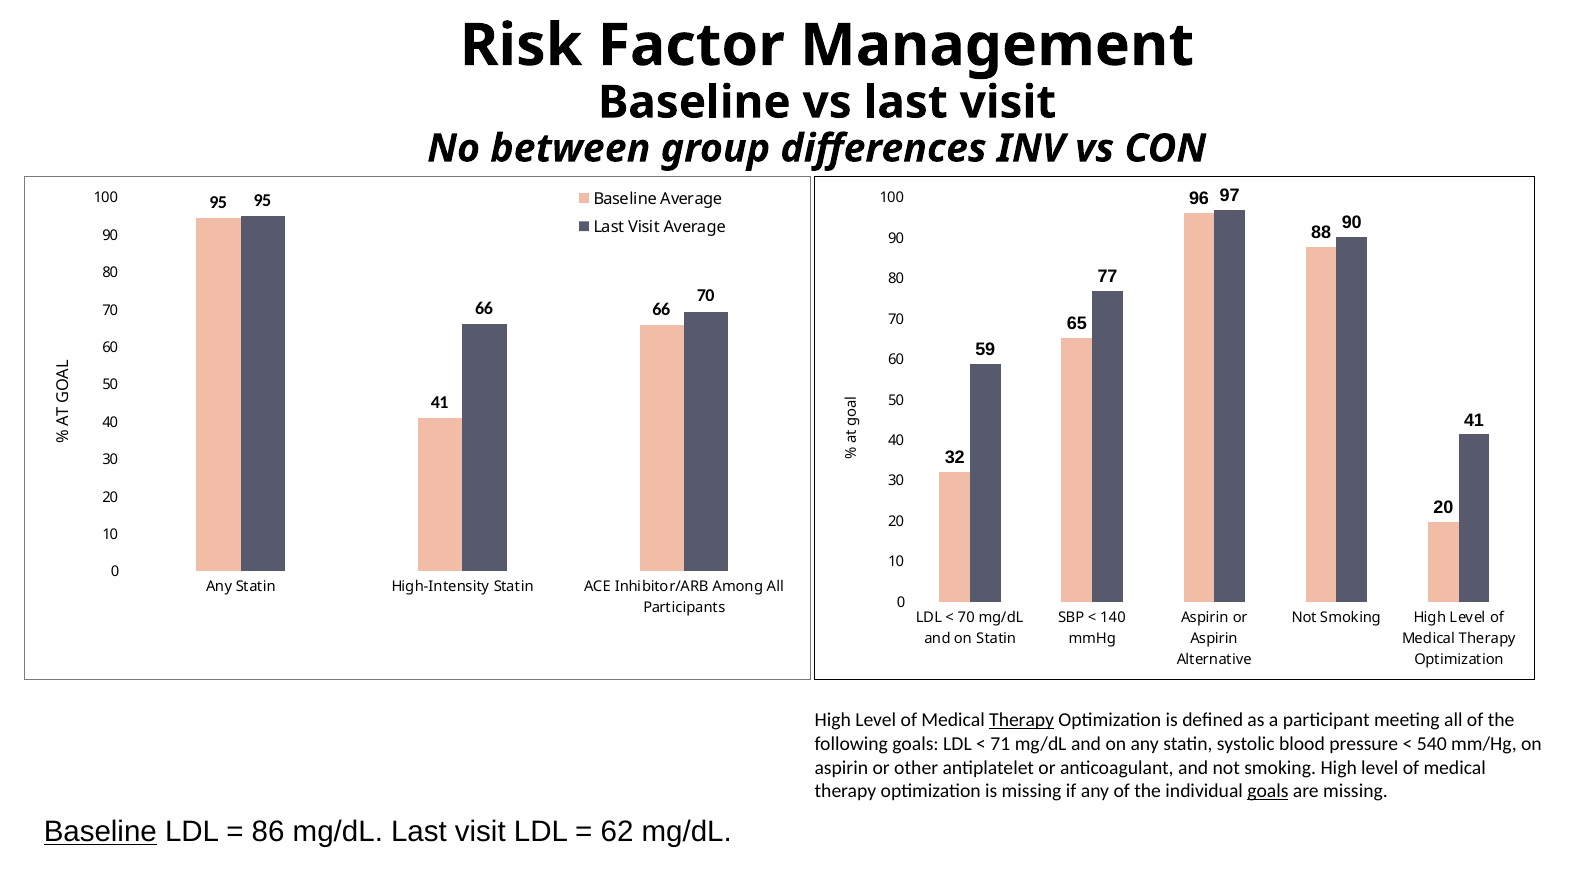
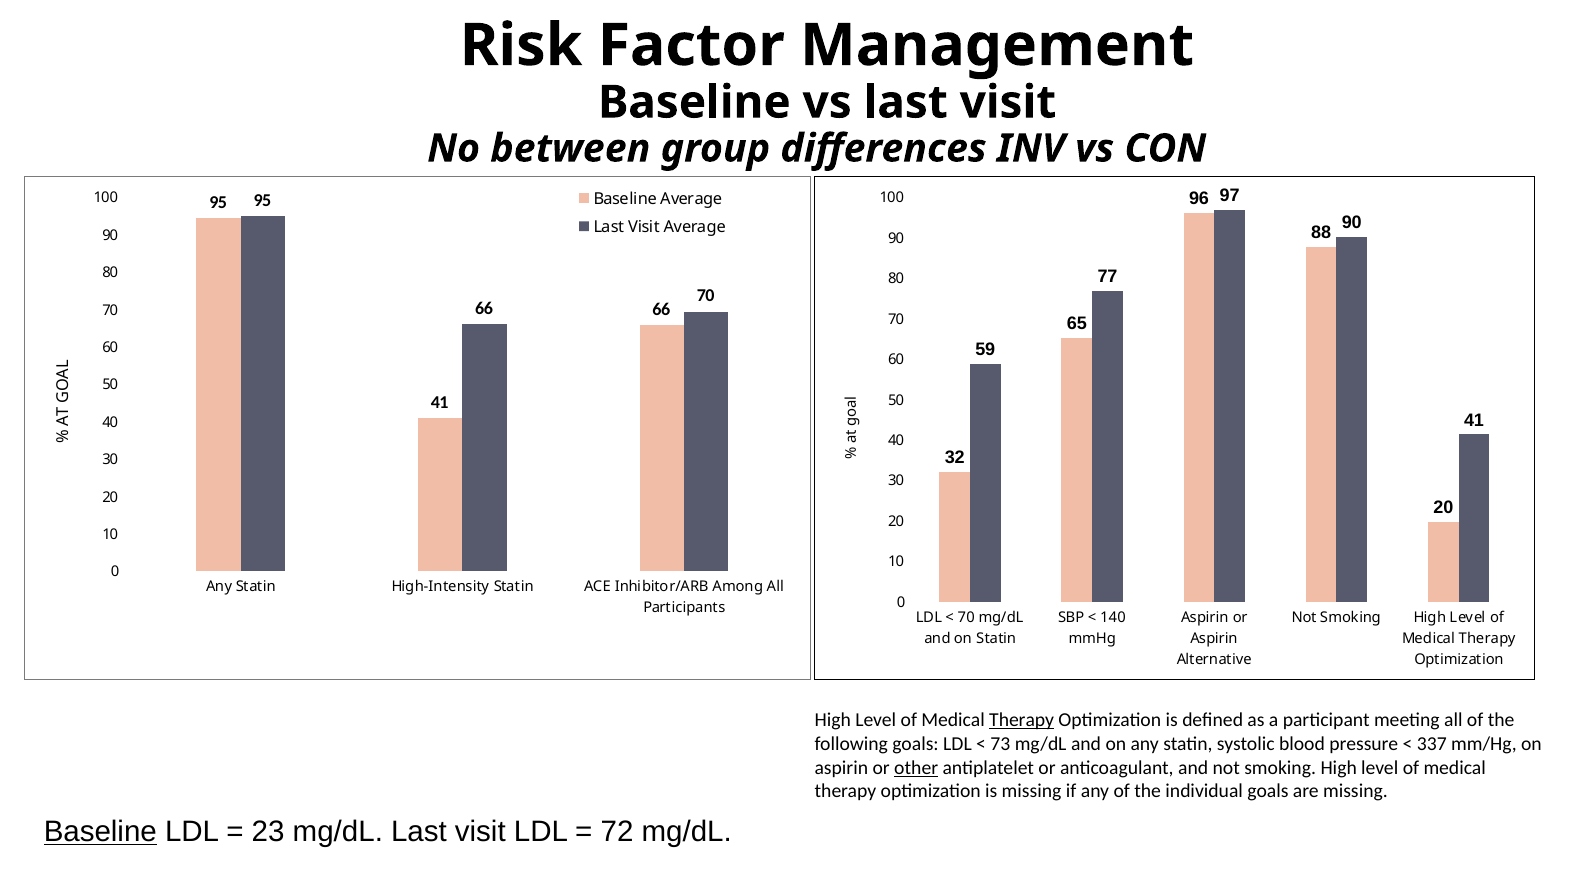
71: 71 -> 73
540: 540 -> 337
other underline: none -> present
goals at (1268, 791) underline: present -> none
86: 86 -> 23
62: 62 -> 72
